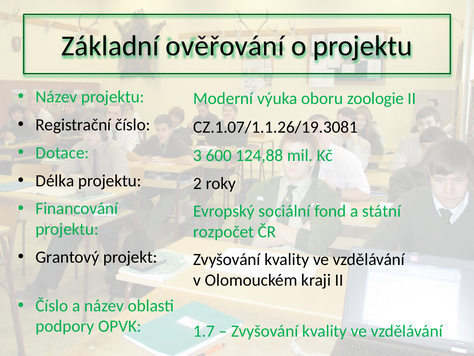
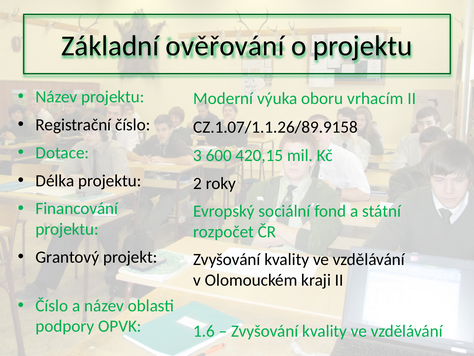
zoologie: zoologie -> vrhacím
CZ.1.07/1.1.26/19.3081: CZ.1.07/1.1.26/19.3081 -> CZ.1.07/1.1.26/89.9158
124,88: 124,88 -> 420,15
1.7: 1.7 -> 1.6
